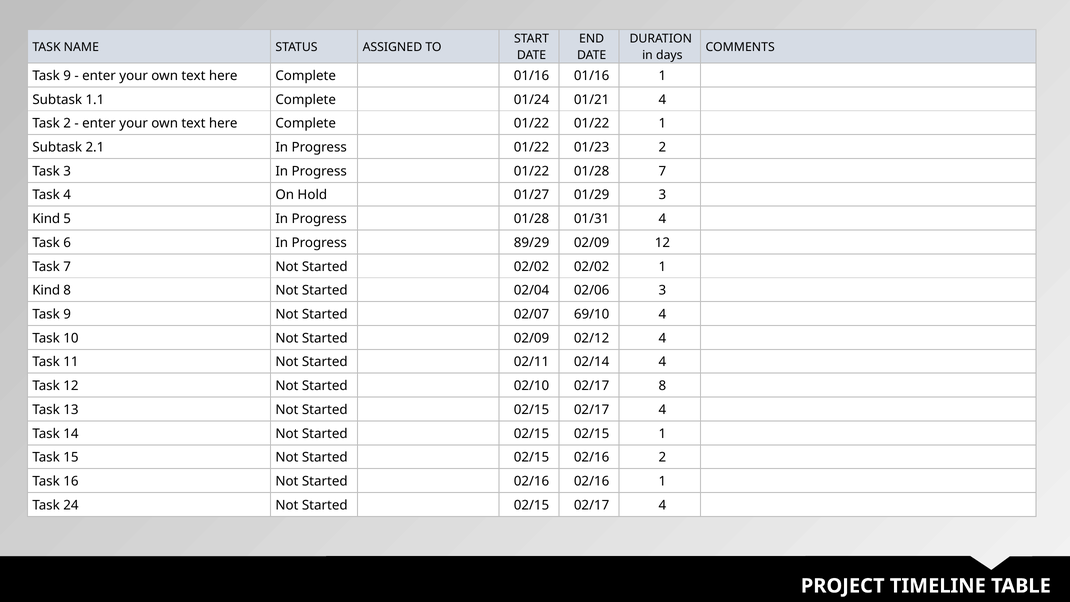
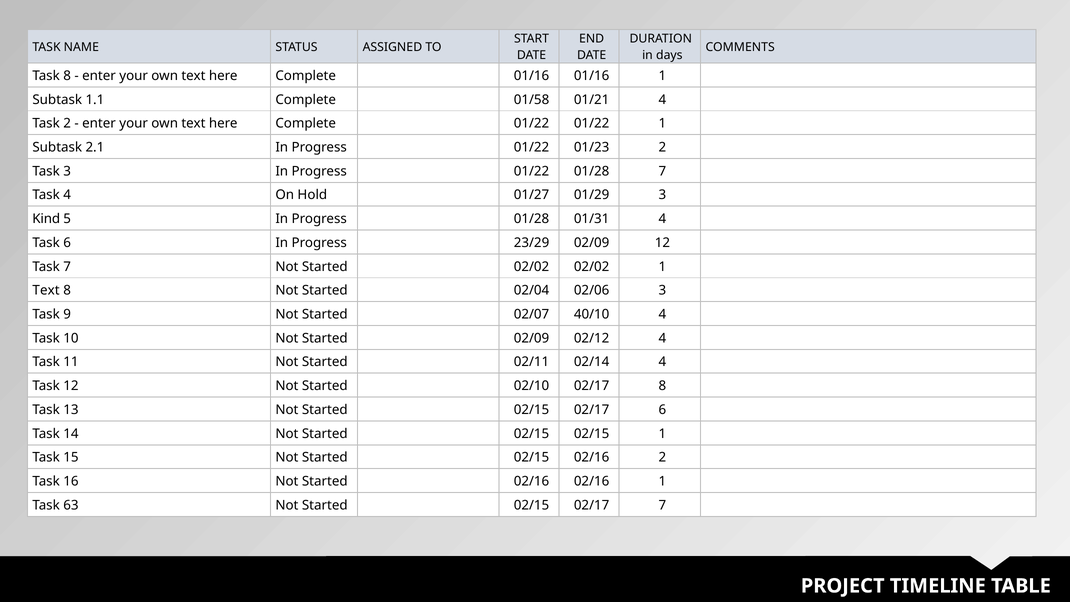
9 at (67, 76): 9 -> 8
01/24: 01/24 -> 01/58
89/29: 89/29 -> 23/29
Kind at (46, 290): Kind -> Text
69/10: 69/10 -> 40/10
4 at (662, 410): 4 -> 6
24: 24 -> 63
4 at (662, 505): 4 -> 7
